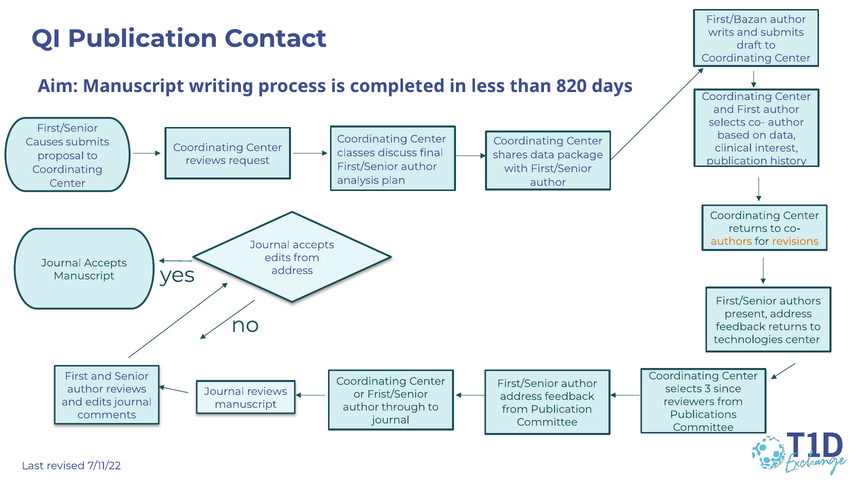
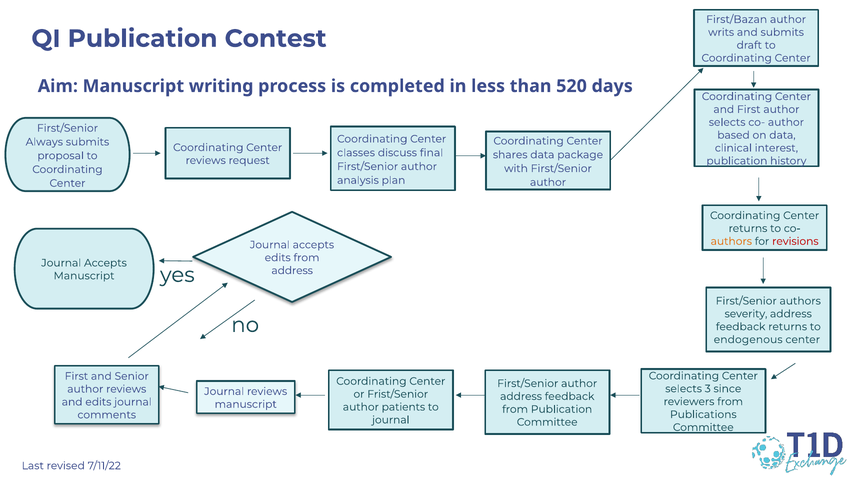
Contact: Contact -> Contest
820: 820 -> 520
Causes: Causes -> Always
revisions colour: orange -> red
present: present -> severity
technologies: technologies -> endogenous
through: through -> patients
